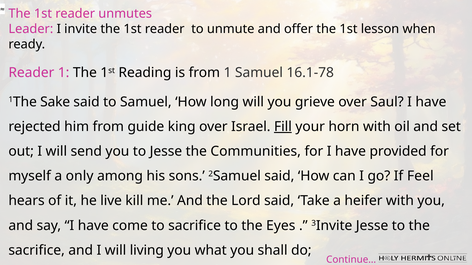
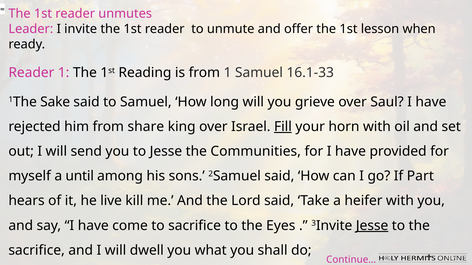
16.1-78: 16.1-78 -> 16.1-33
guide: guide -> share
only: only -> until
Feel: Feel -> Part
Jesse at (372, 226) underline: none -> present
living: living -> dwell
